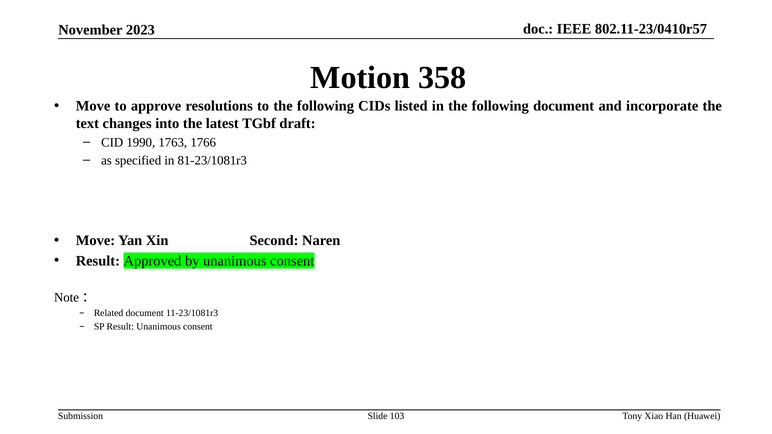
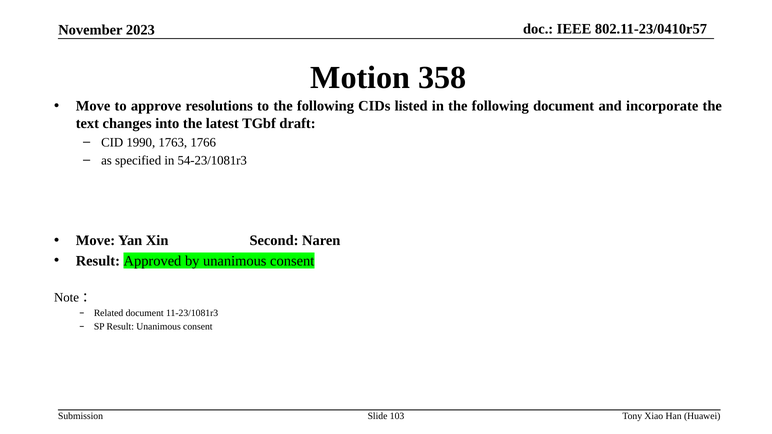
81-23/1081r3: 81-23/1081r3 -> 54-23/1081r3
